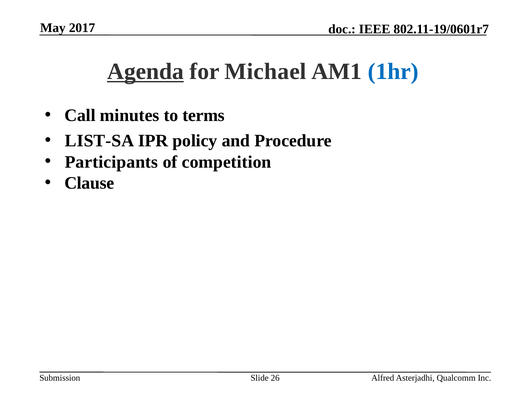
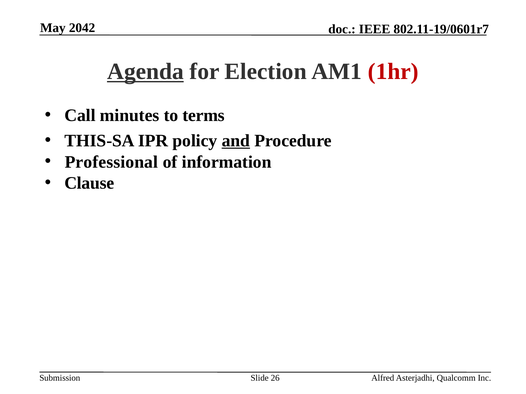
2017: 2017 -> 2042
Michael: Michael -> Election
1hr colour: blue -> red
LIST-SA: LIST-SA -> THIS-SA
and underline: none -> present
Participants: Participants -> Professional
competition: competition -> information
